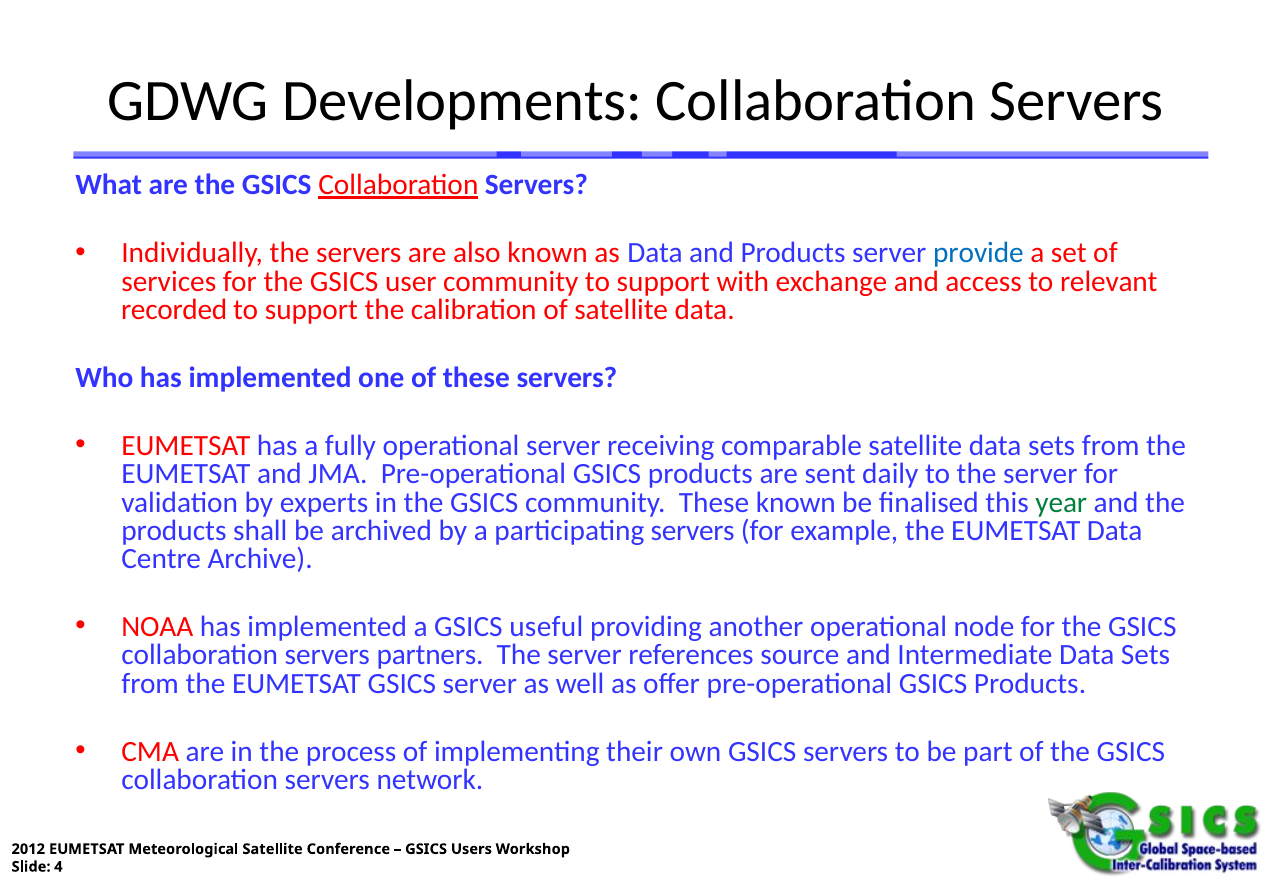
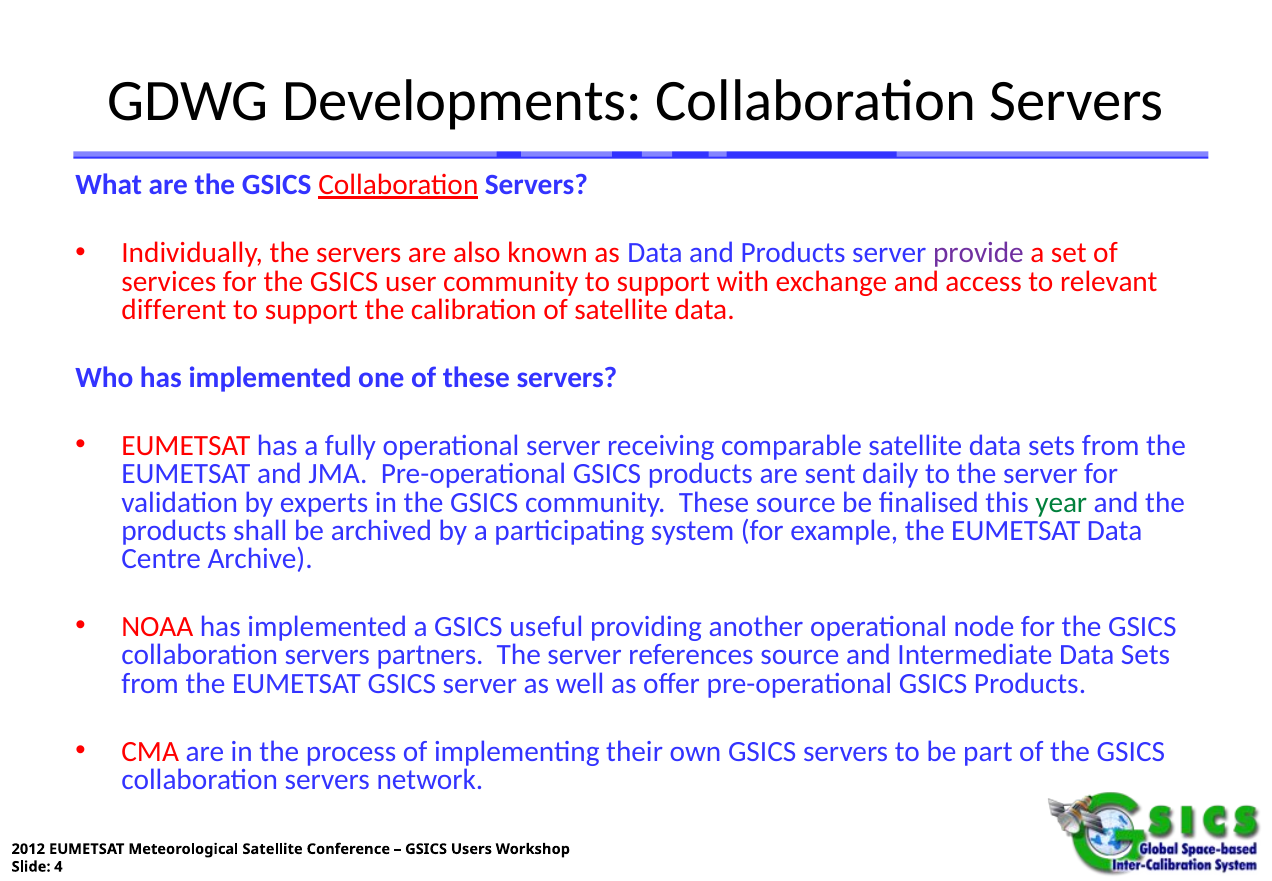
provide colour: blue -> purple
recorded: recorded -> different
These known: known -> source
participating servers: servers -> system
